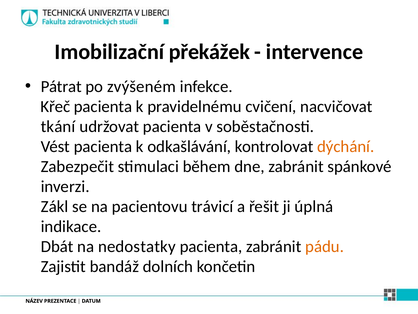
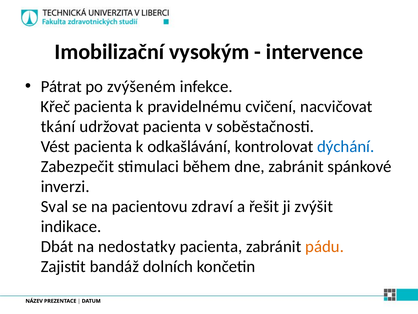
překážek: překážek -> vysokým
dýchání colour: orange -> blue
Zákl: Zákl -> Sval
trávicí: trávicí -> zdraví
úplná: úplná -> zvýšit
